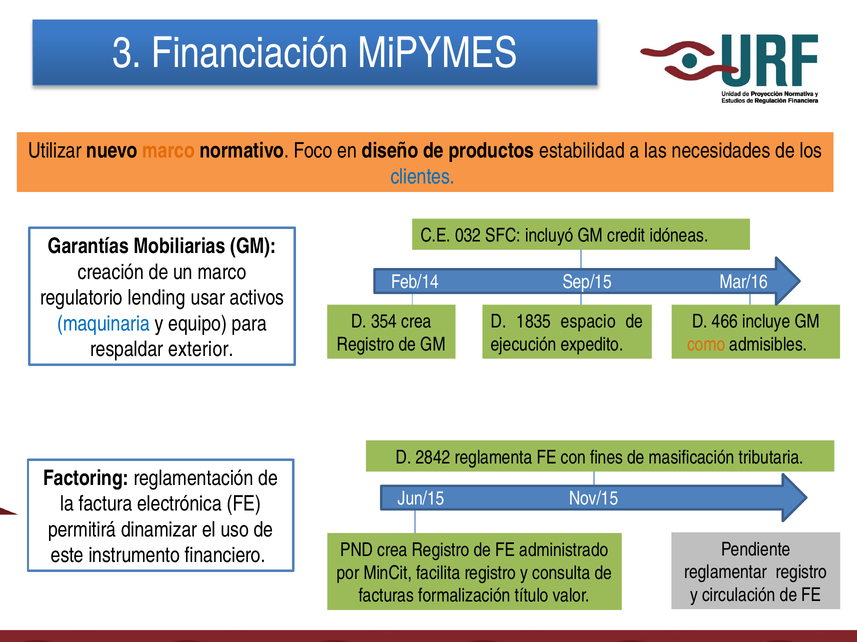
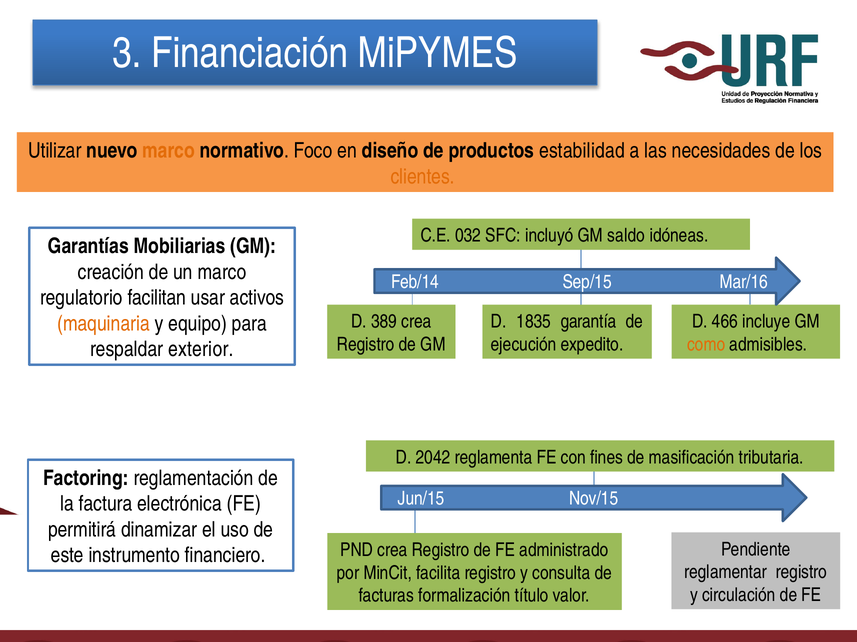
clientes colour: blue -> orange
credit: credit -> saldo
lending: lending -> facilitan
354: 354 -> 389
espacio: espacio -> garantía
maquinaria colour: blue -> orange
2842: 2842 -> 2042
